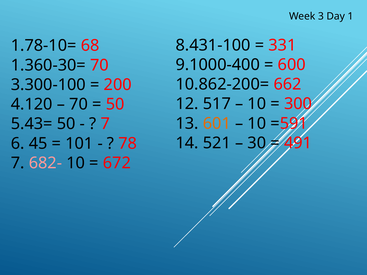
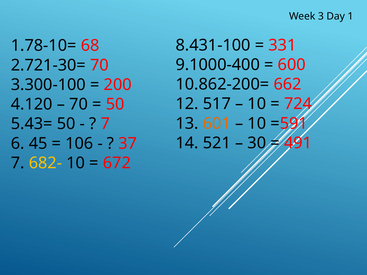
1.360-30=: 1.360-30= -> 2.721-30=
300: 300 -> 724
101: 101 -> 106
78: 78 -> 37
682- colour: pink -> yellow
